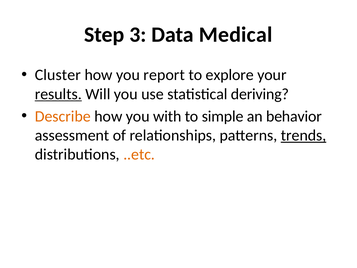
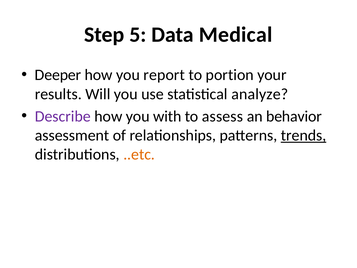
3: 3 -> 5
Cluster: Cluster -> Deeper
explore: explore -> portion
results underline: present -> none
deriving: deriving -> analyze
Describe colour: orange -> purple
simple: simple -> assess
